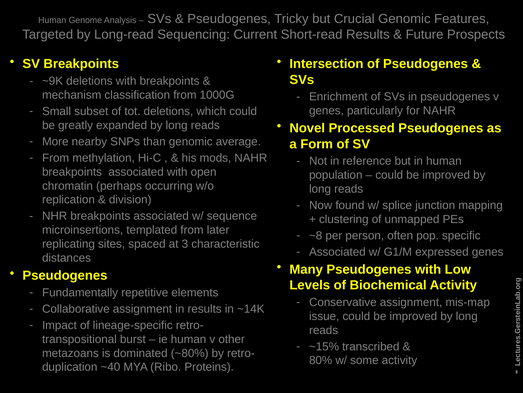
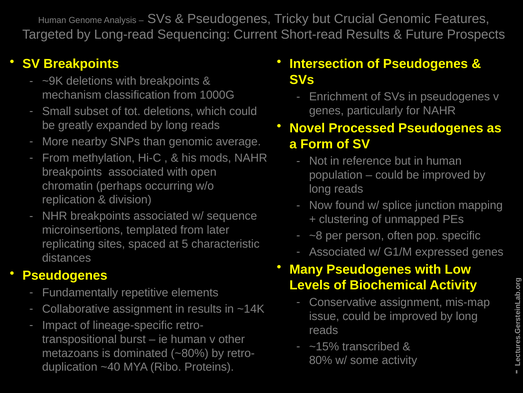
3: 3 -> 5
